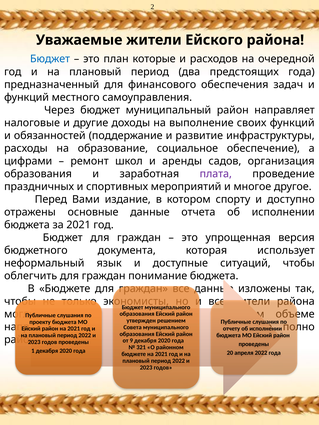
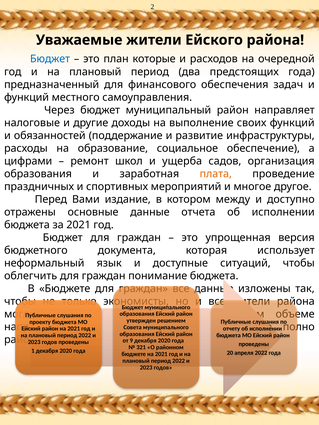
аренды: аренды -> ущерба
плата colour: purple -> orange
спорту: спорту -> между
